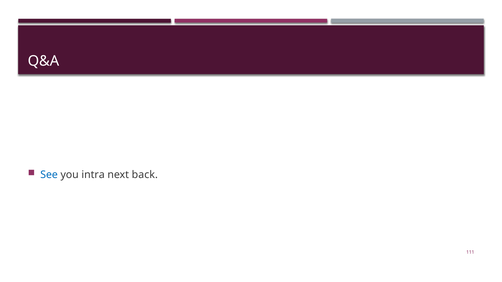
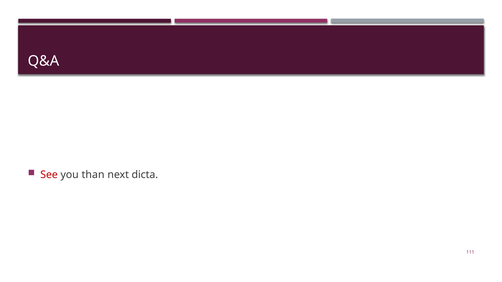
See colour: blue -> red
intra: intra -> than
back: back -> dicta
